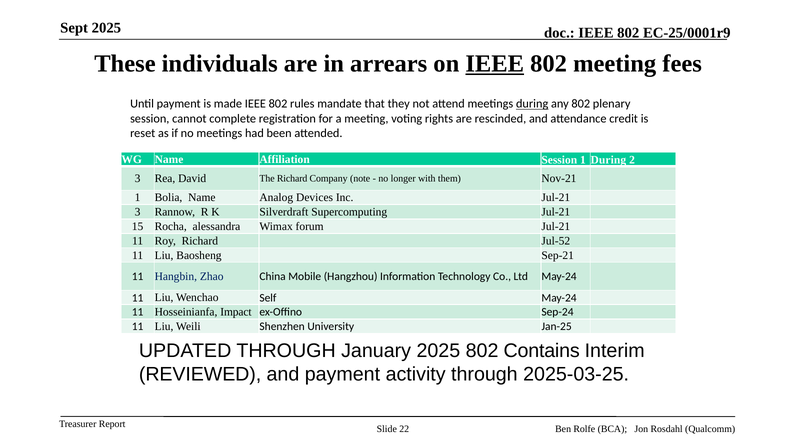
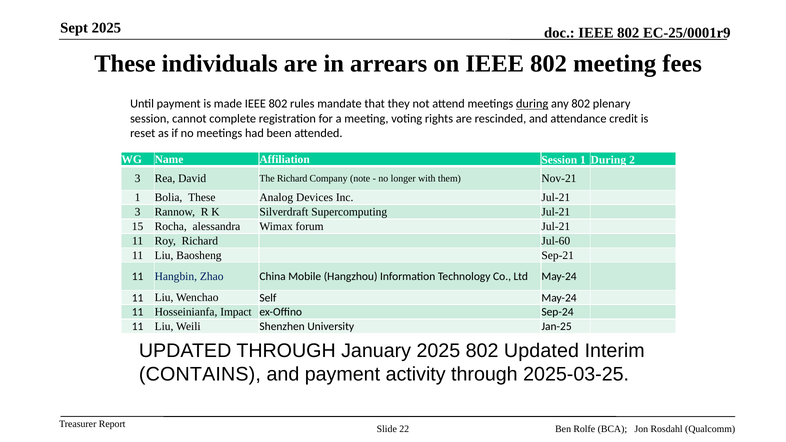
IEEE at (495, 64) underline: present -> none
Bolia Name: Name -> These
Jul-52: Jul-52 -> Jul-60
802 Contains: Contains -> Updated
REVIEWED: REVIEWED -> CONTAINS
